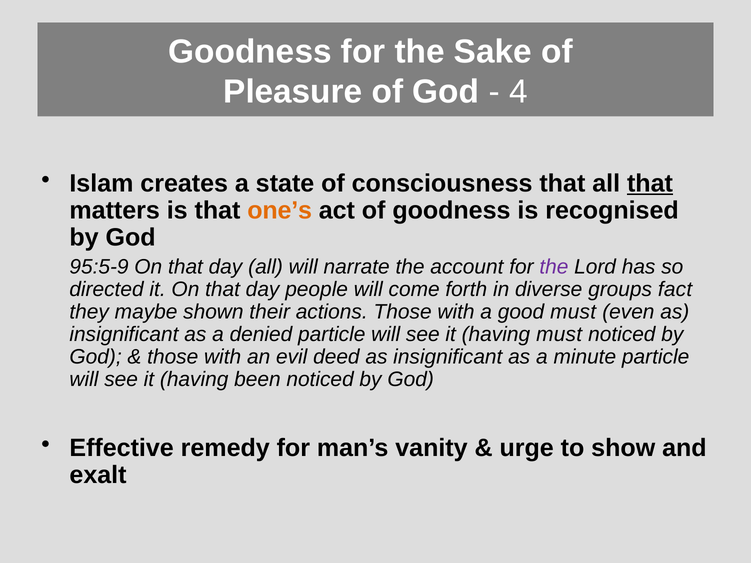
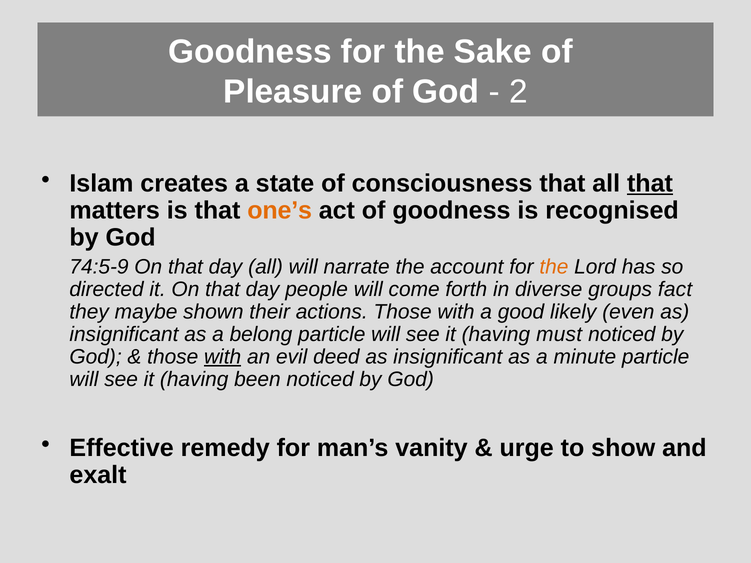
4: 4 -> 2
95:5-9: 95:5-9 -> 74:5-9
the at (554, 267) colour: purple -> orange
good must: must -> likely
denied: denied -> belong
with at (223, 357) underline: none -> present
